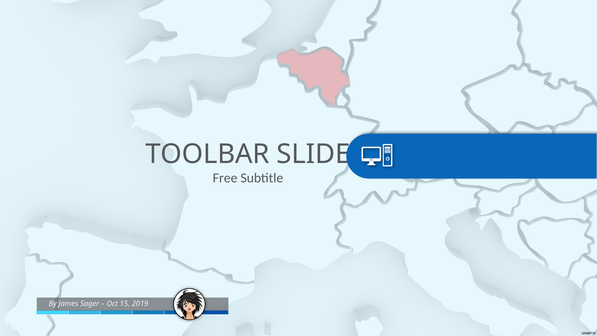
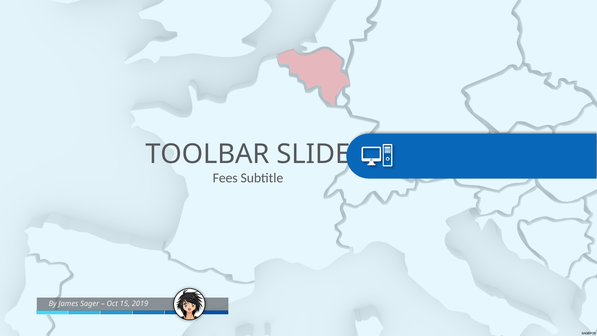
Free: Free -> Fees
